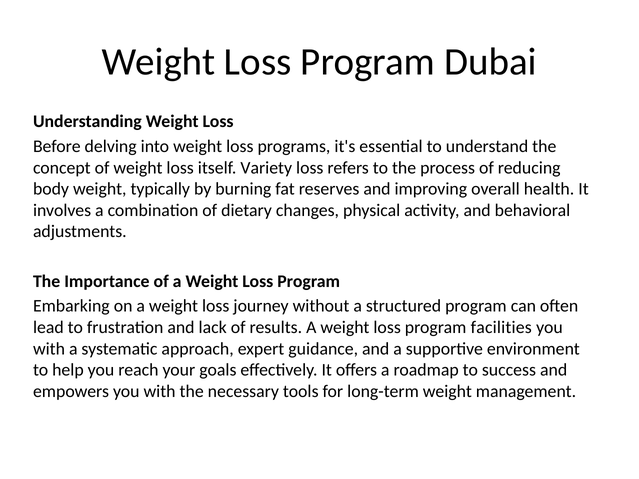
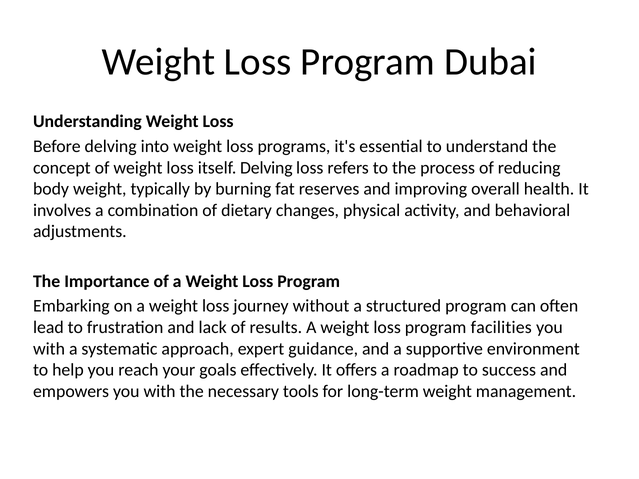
itself Variety: Variety -> Delving
